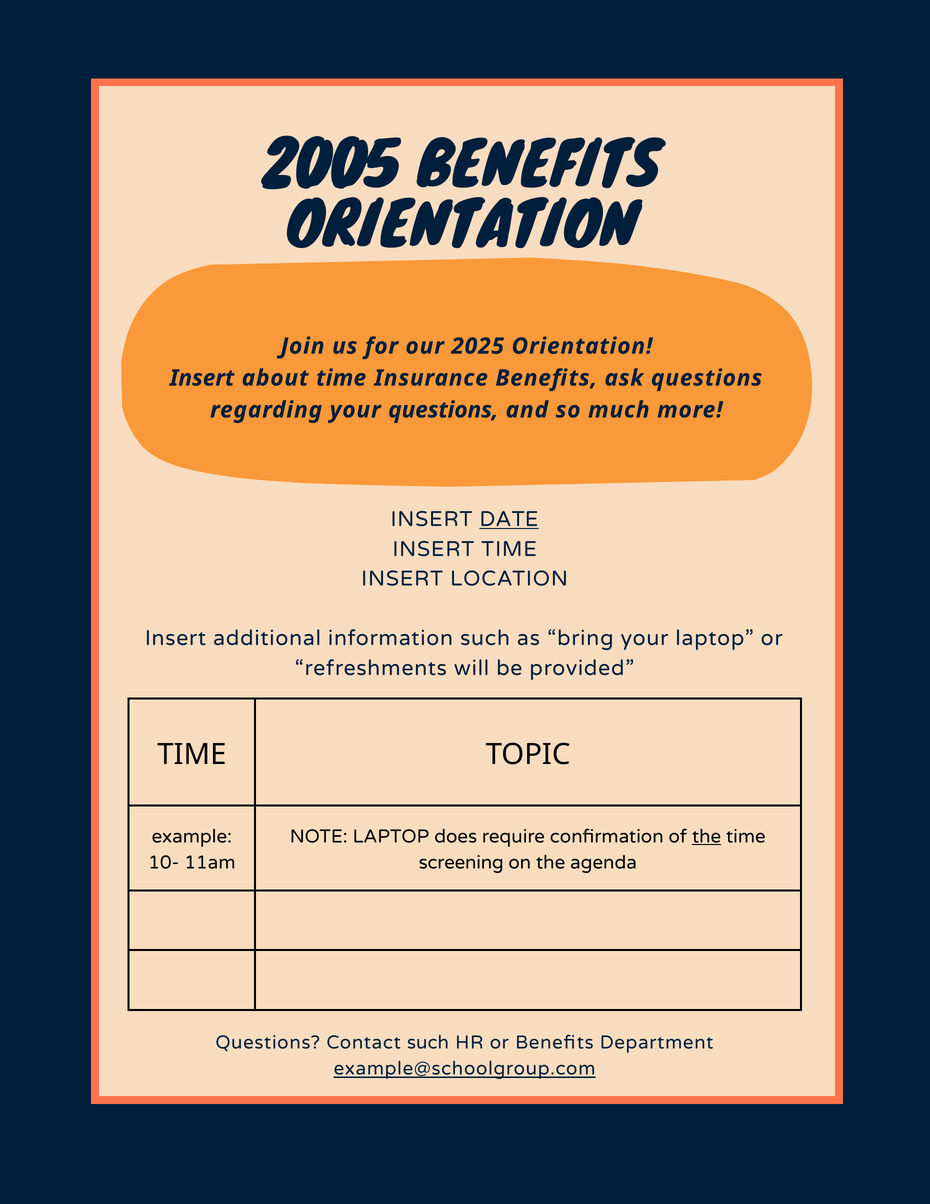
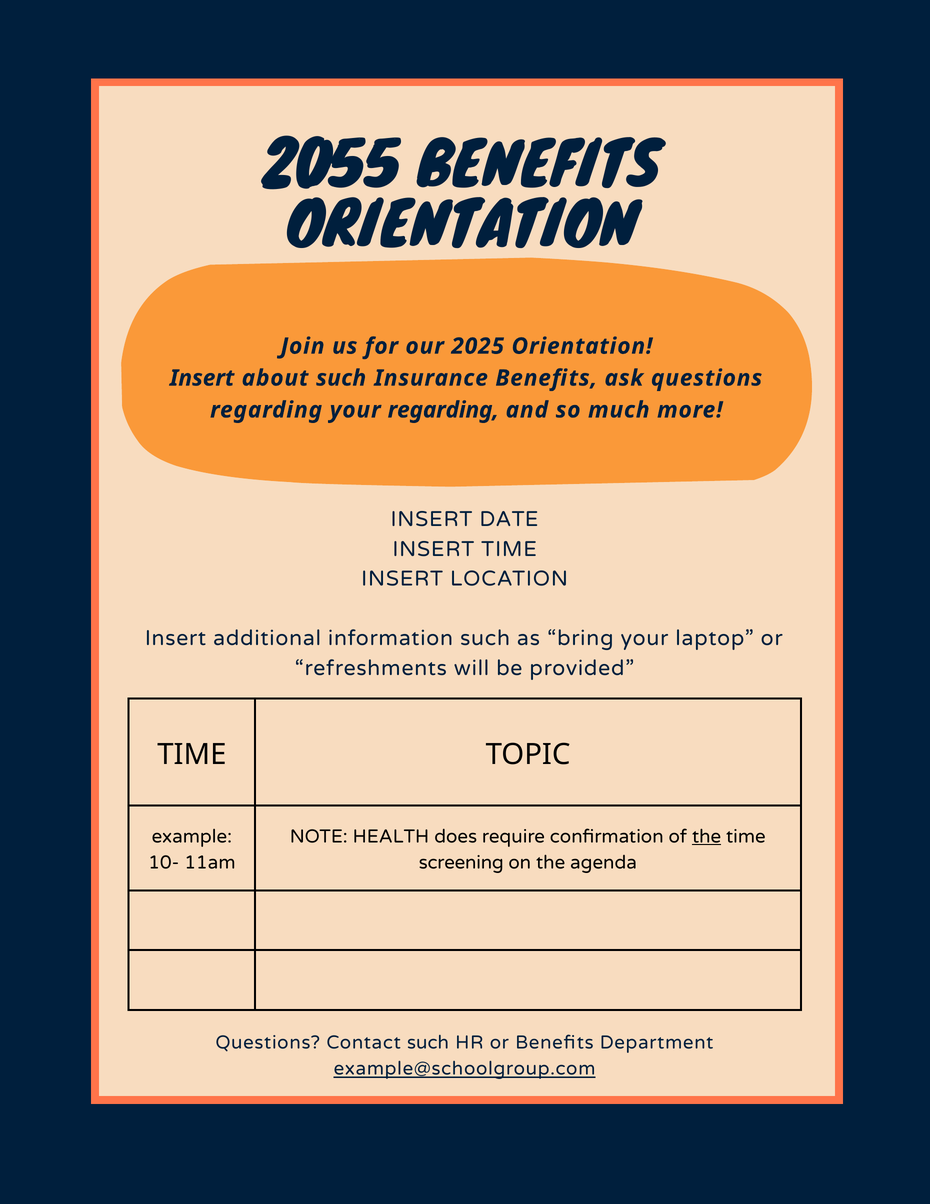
2005: 2005 -> 2055
about time: time -> such
your questions: questions -> regarding
DATE underline: present -> none
NOTE LAPTOP: LAPTOP -> HEALTH
